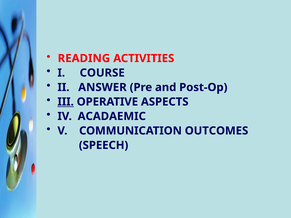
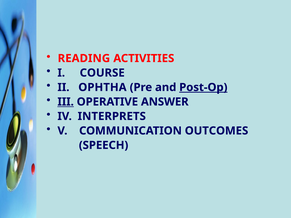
ANSWER: ANSWER -> OPHTHA
Post-Op underline: none -> present
ASPECTS: ASPECTS -> ANSWER
ACADAEMIC: ACADAEMIC -> INTERPRETS
